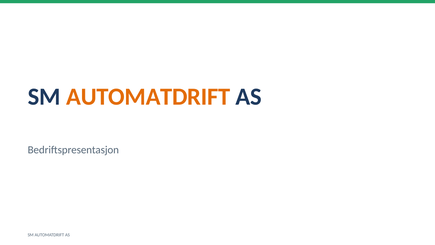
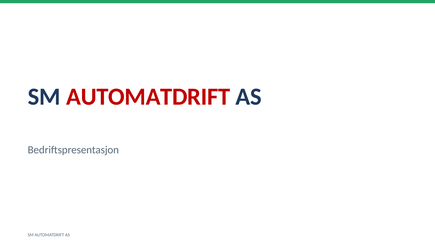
AUTOMATDRIFT at (148, 96) colour: orange -> red
